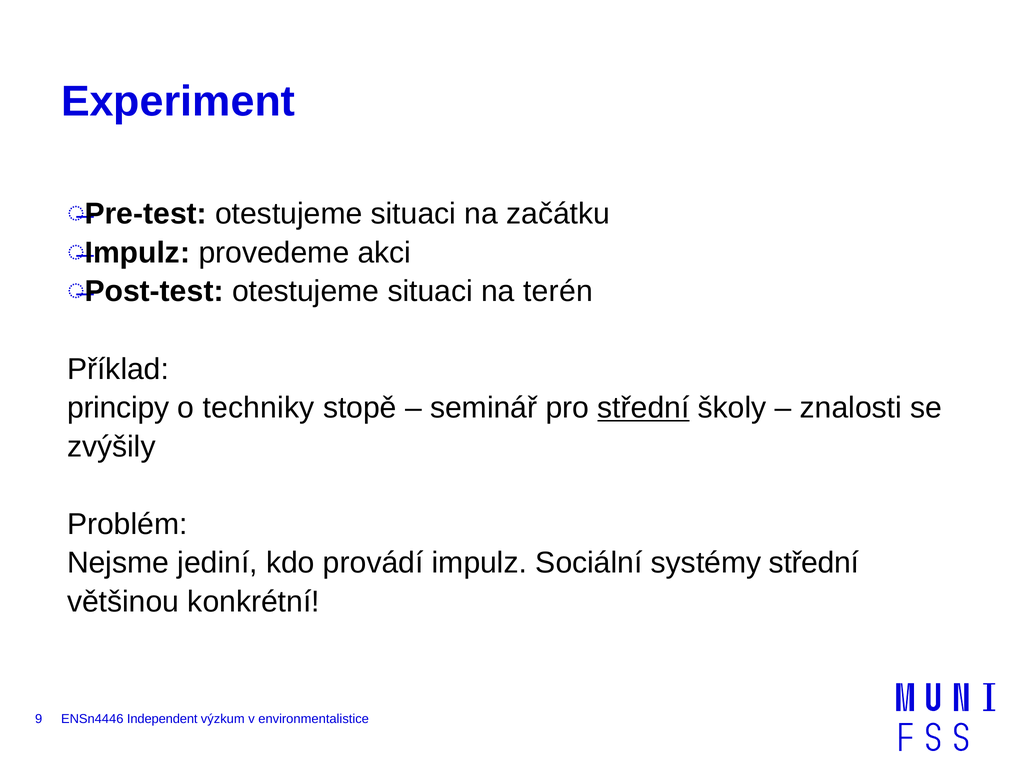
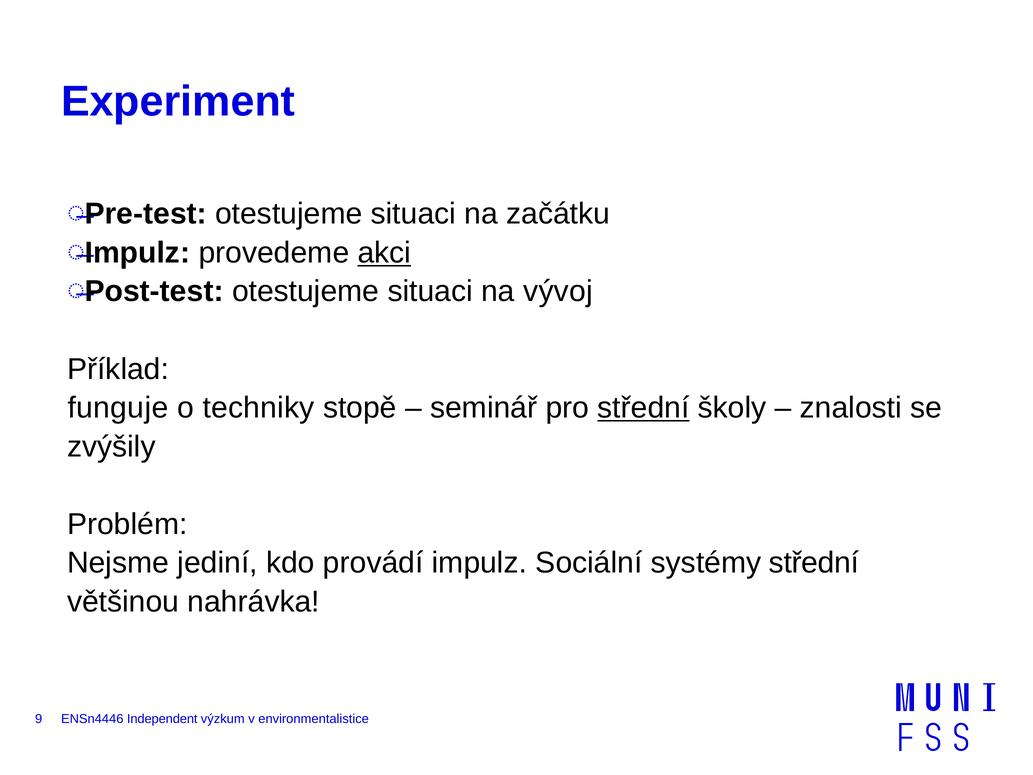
akci underline: none -> present
terén: terén -> vývoj
principy: principy -> funguje
konkrétní: konkrétní -> nahrávka
